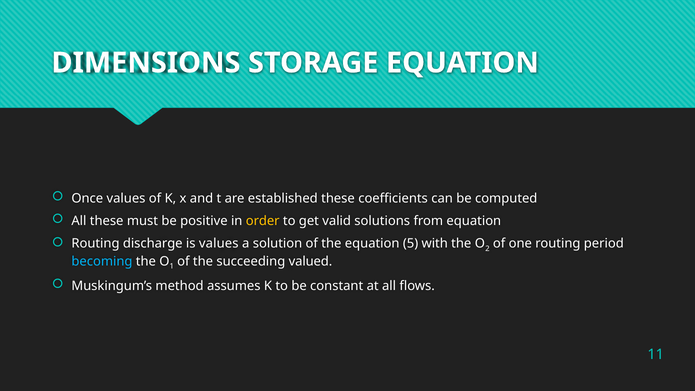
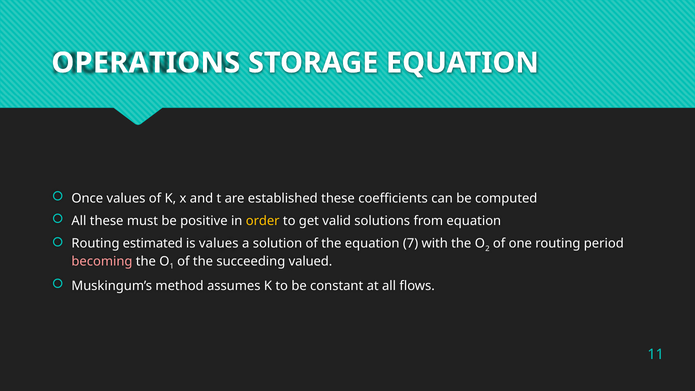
DIMENSIONS: DIMENSIONS -> OPERATIONS
discharge: discharge -> estimated
5: 5 -> 7
becoming colour: light blue -> pink
